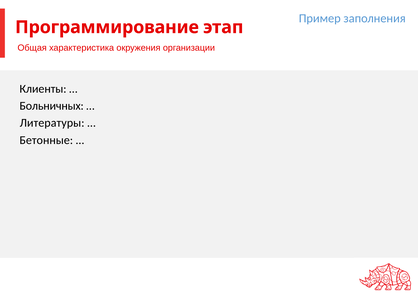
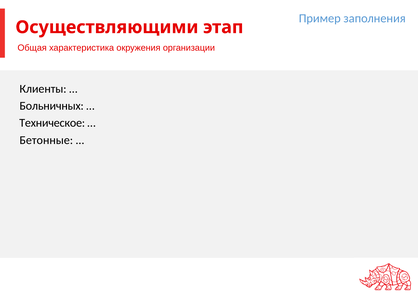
Программирование: Программирование -> Осуществляющими
Литературы: Литературы -> Техническое
